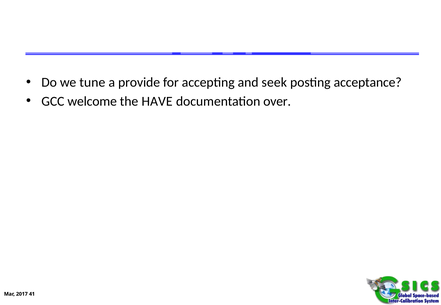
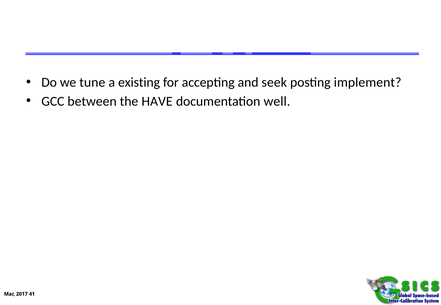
provide: provide -> existing
acceptance: acceptance -> implement
welcome: welcome -> between
over: over -> well
